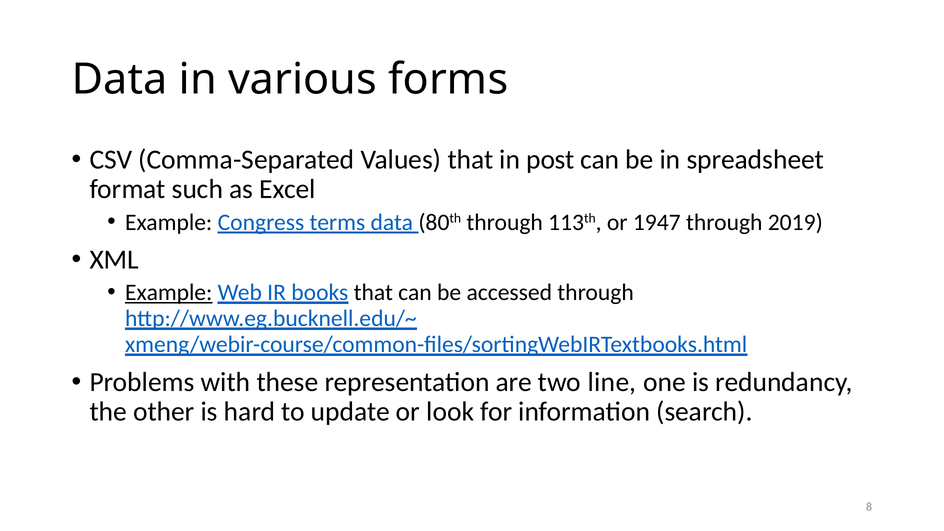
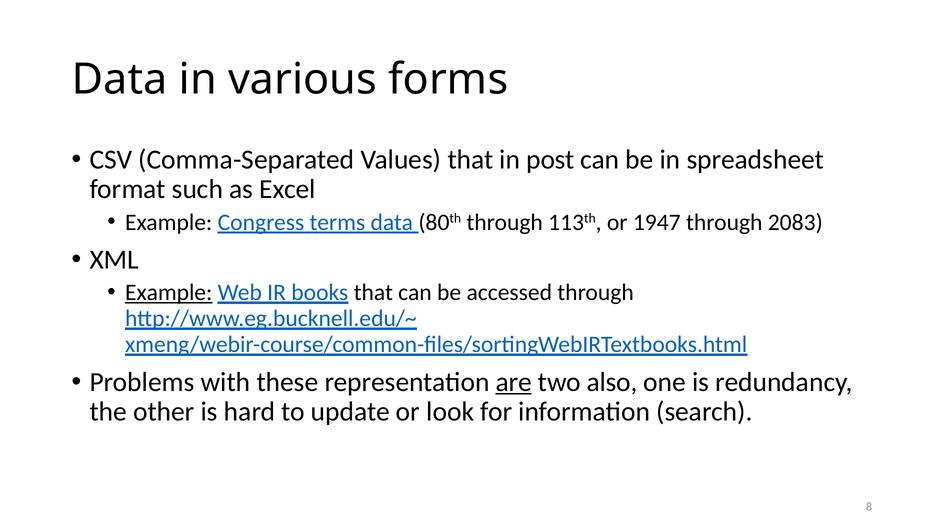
2019: 2019 -> 2083
are underline: none -> present
line: line -> also
